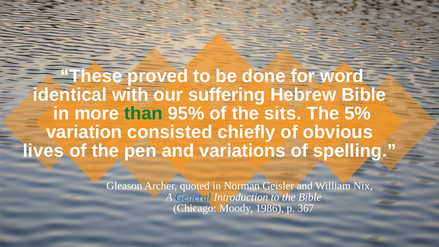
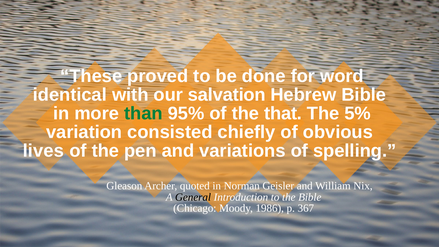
suffering: suffering -> salvation
sits: sits -> that
General colour: blue -> black
